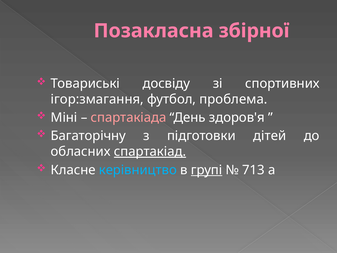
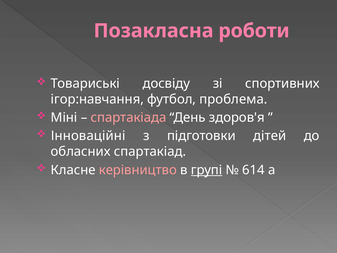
збірної: збірної -> роботи
ігор:змагання: ігор:змагання -> ігор:навчання
Багаторічну: Багаторічну -> Інноваційні
спартакіад underline: present -> none
керівництво colour: light blue -> pink
713: 713 -> 614
